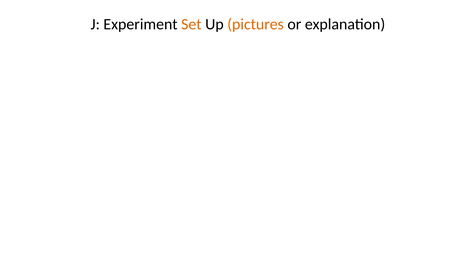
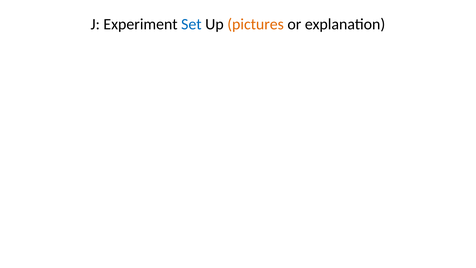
Set colour: orange -> blue
